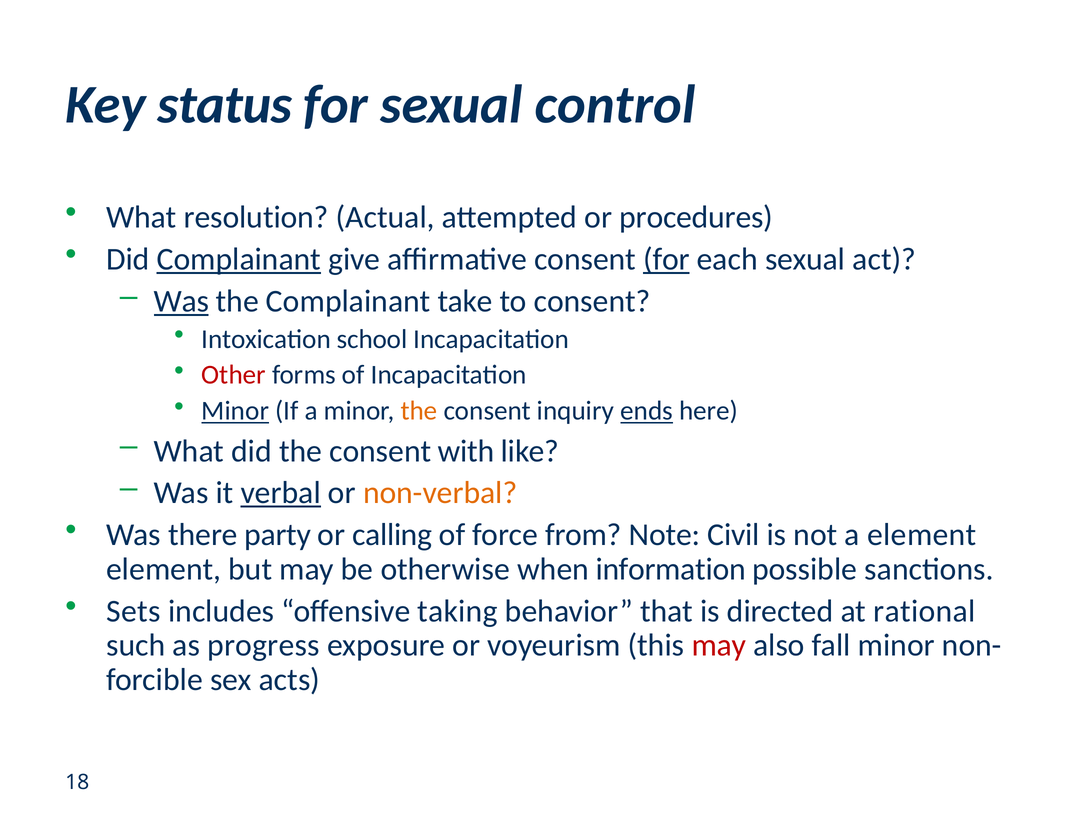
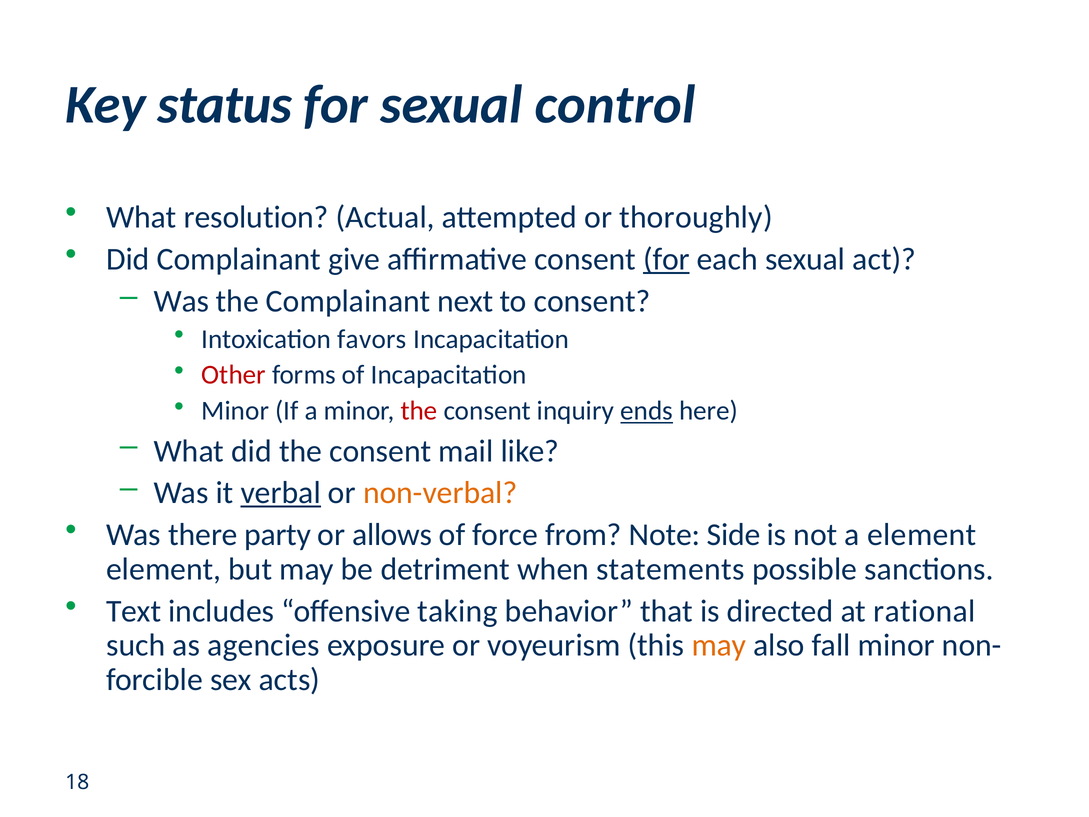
procedures: procedures -> thoroughly
Complainant at (239, 259) underline: present -> none
Was at (181, 301) underline: present -> none
take: take -> next
school: school -> favors
Minor at (235, 411) underline: present -> none
the at (419, 411) colour: orange -> red
with: with -> mail
calling: calling -> allows
Civil: Civil -> Side
otherwise: otherwise -> detriment
information: information -> statements
Sets: Sets -> Text
progress: progress -> agencies
may at (719, 645) colour: red -> orange
